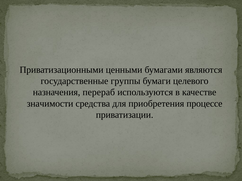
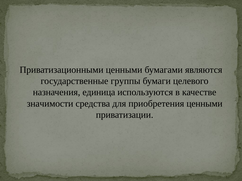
перераб: перераб -> единица
приобретения процессе: процессе -> ценными
